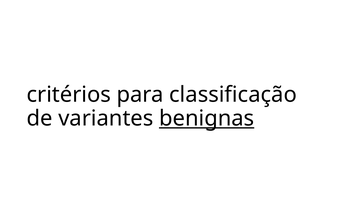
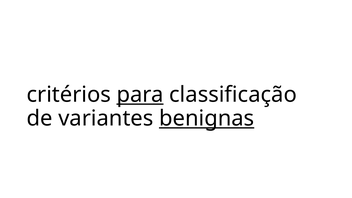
para underline: none -> present
